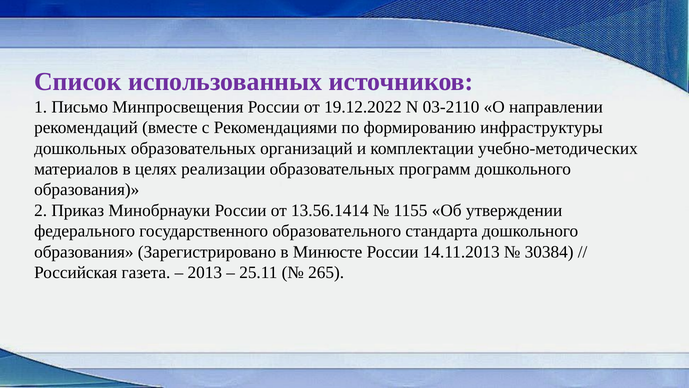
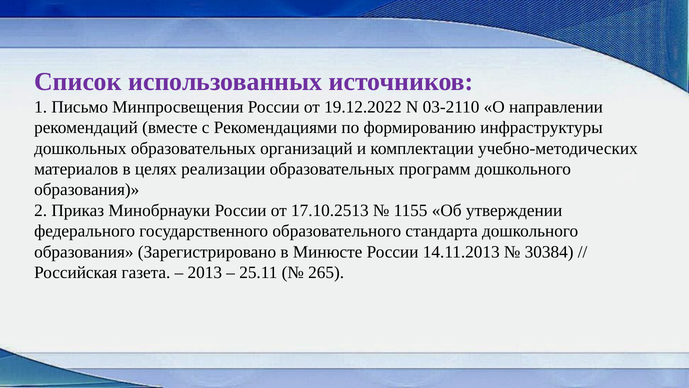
13.56.1414: 13.56.1414 -> 17.10.2513
